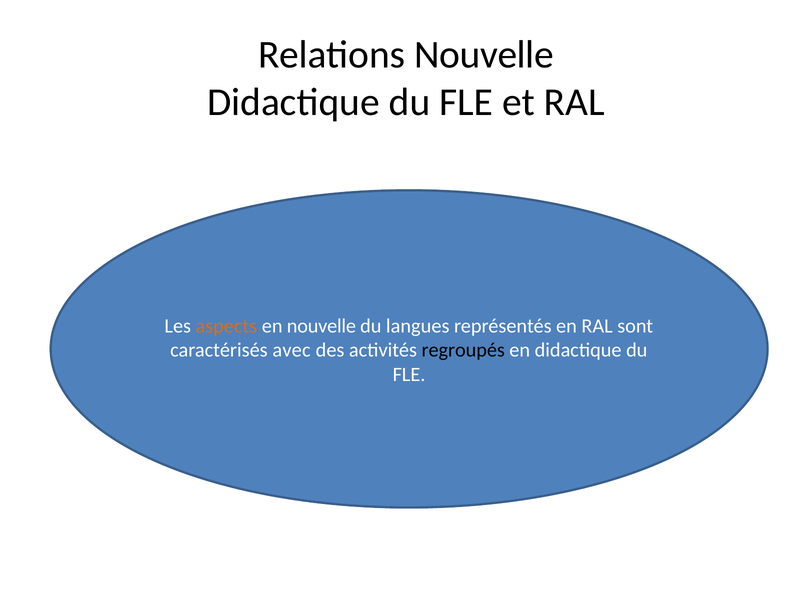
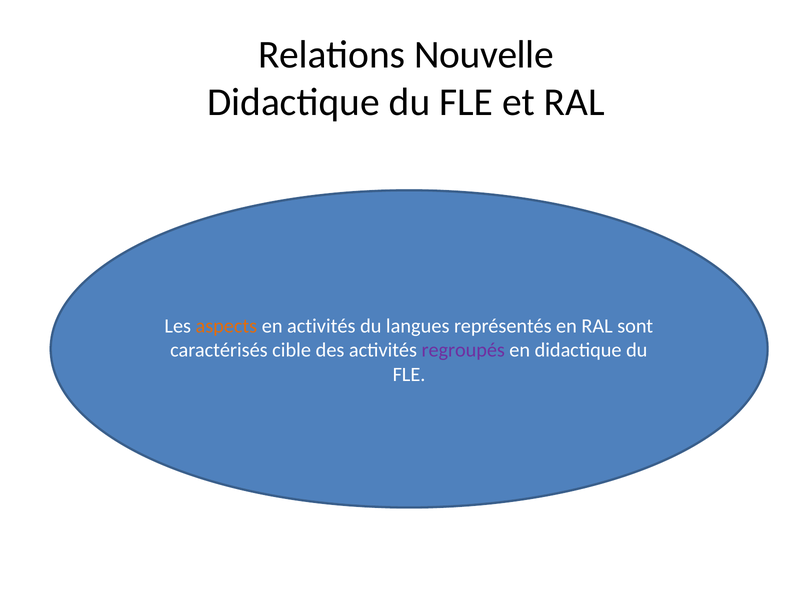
en nouvelle: nouvelle -> activités
avec: avec -> cible
regroupés colour: black -> purple
